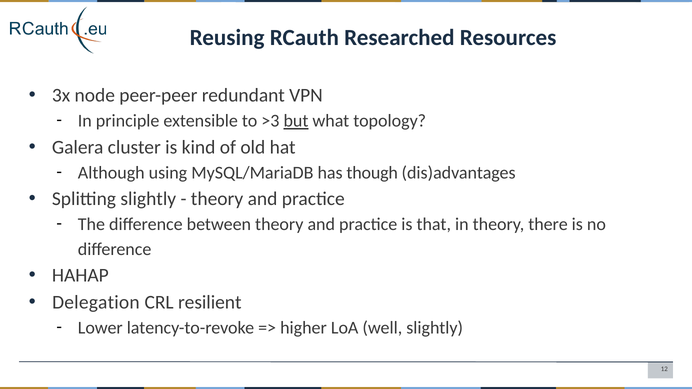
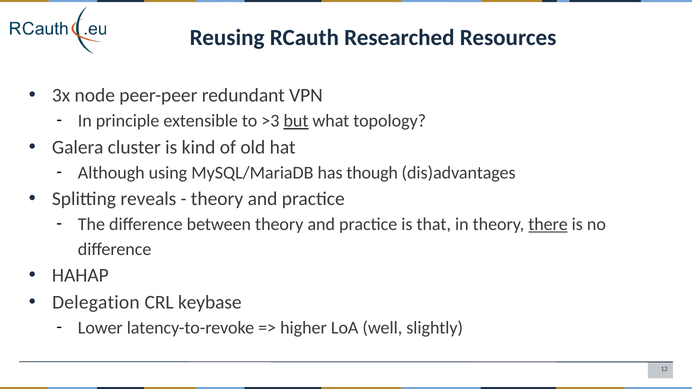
Splitting slightly: slightly -> reveals
there underline: none -> present
resilient: resilient -> keybase
